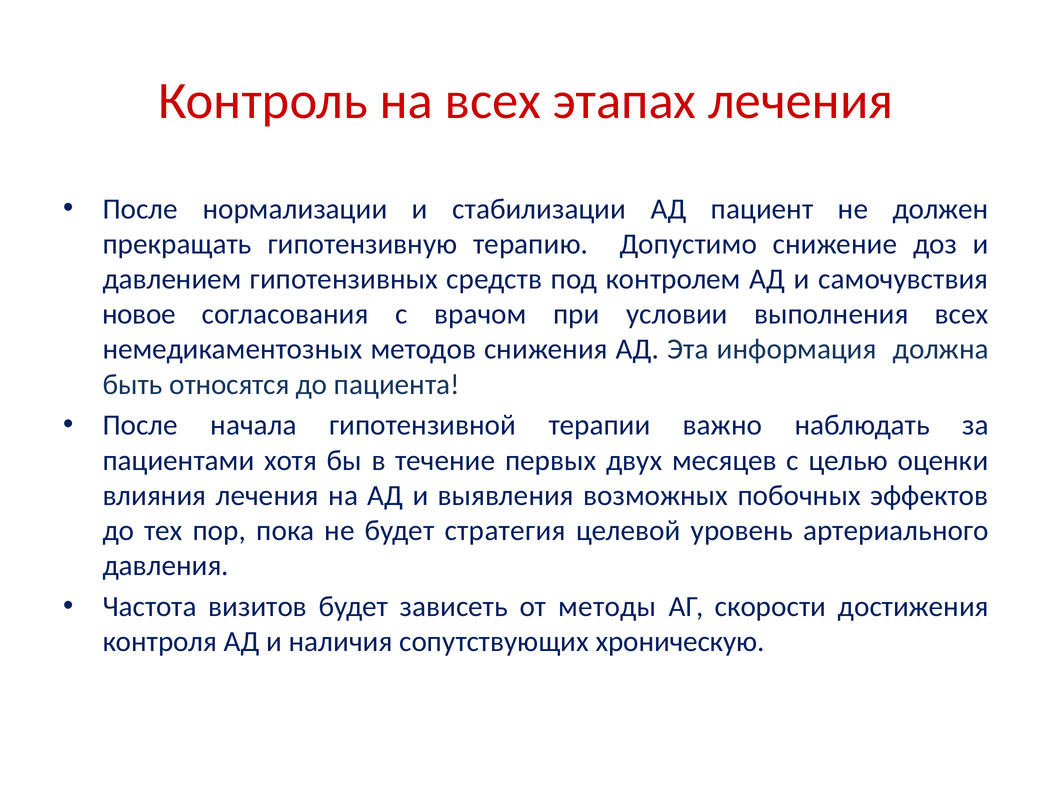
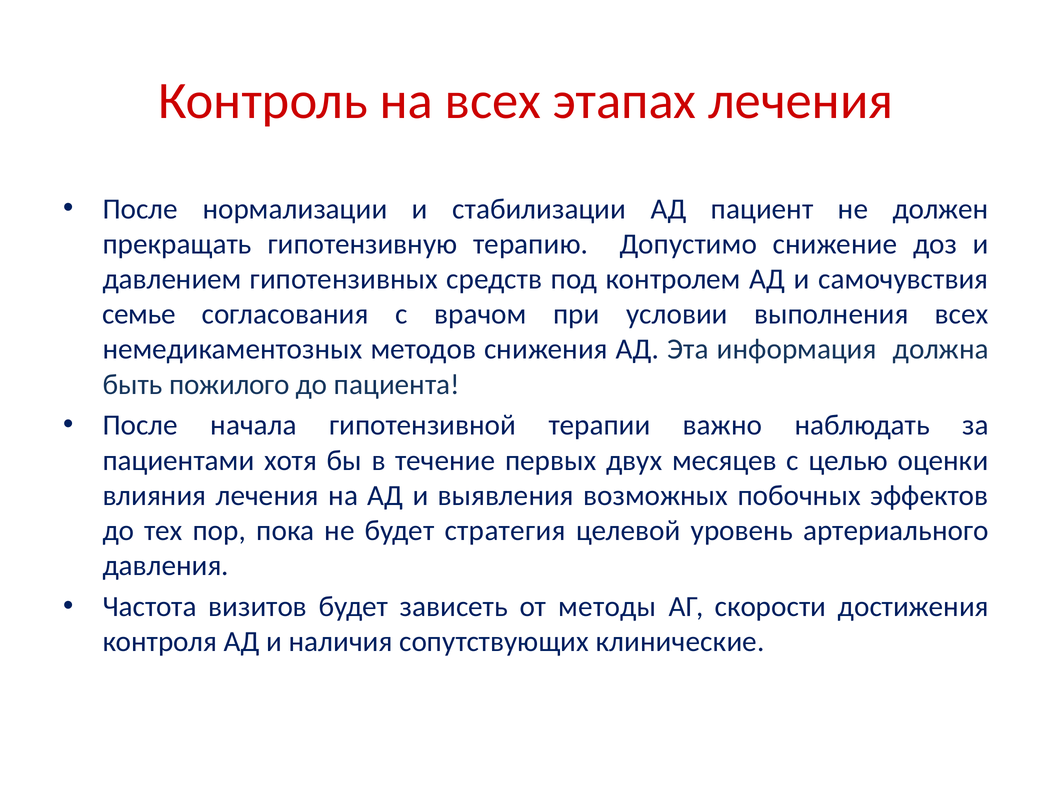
новое: новое -> семье
относятся: относятся -> пожилого
хроническую: хроническую -> клинические
